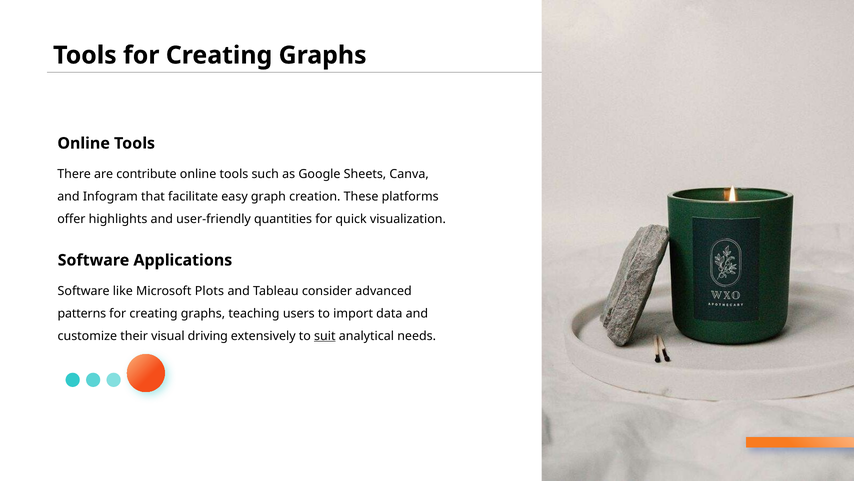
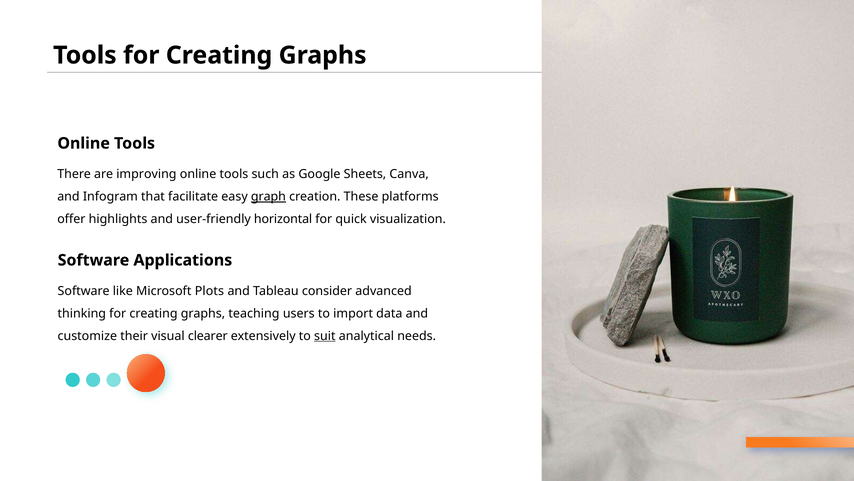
contribute: contribute -> improving
graph underline: none -> present
quantities: quantities -> horizontal
patterns: patterns -> thinking
driving: driving -> clearer
